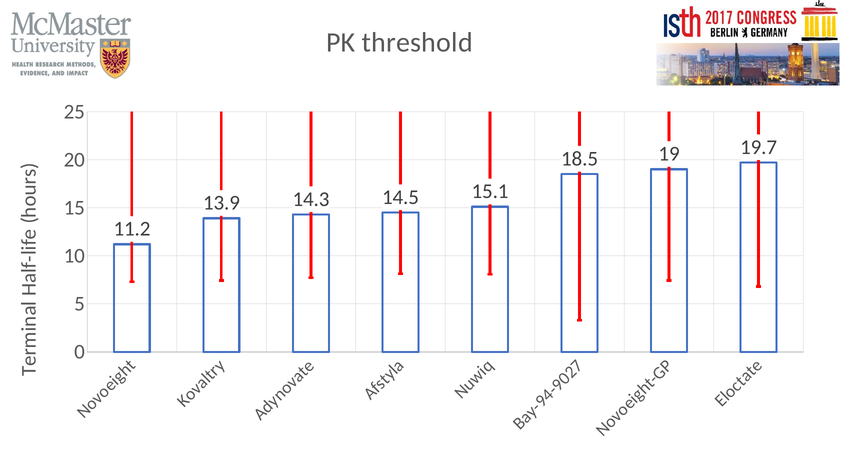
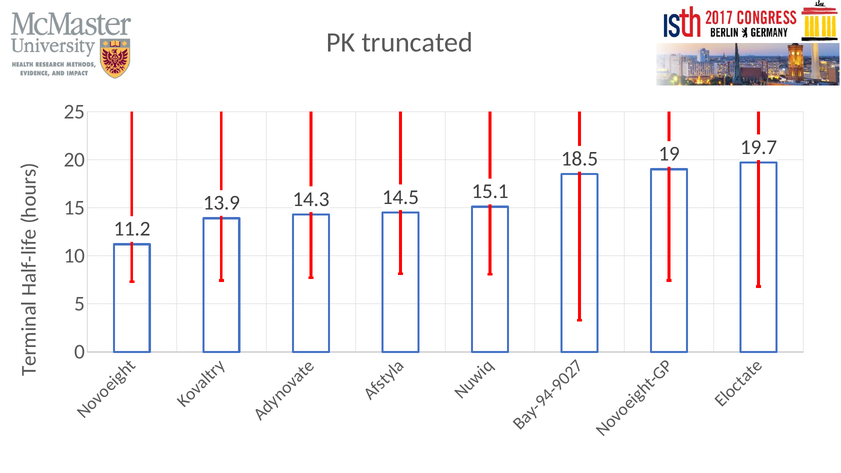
threshold: threshold -> truncated
